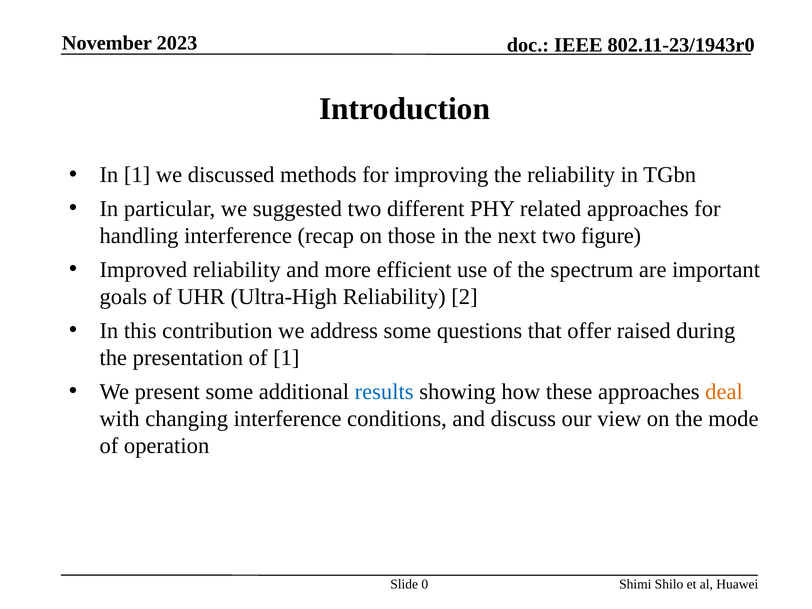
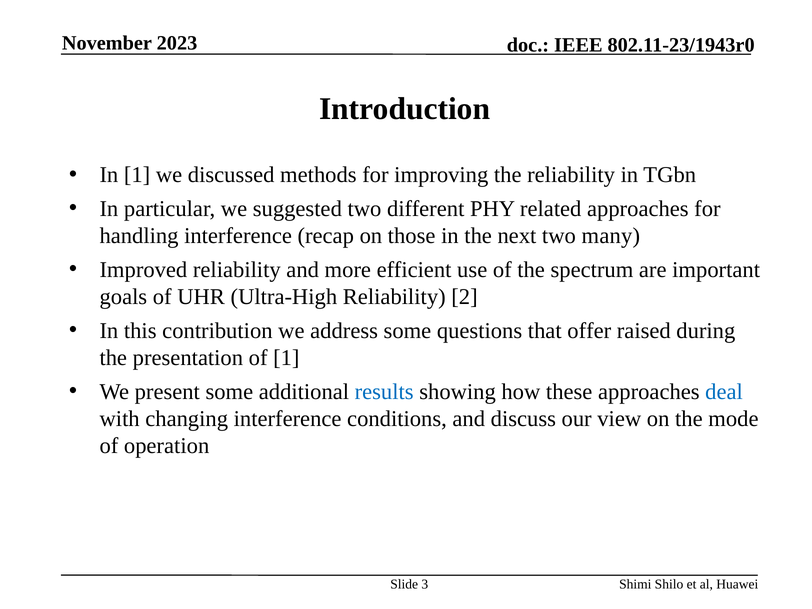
figure: figure -> many
deal colour: orange -> blue
0: 0 -> 3
